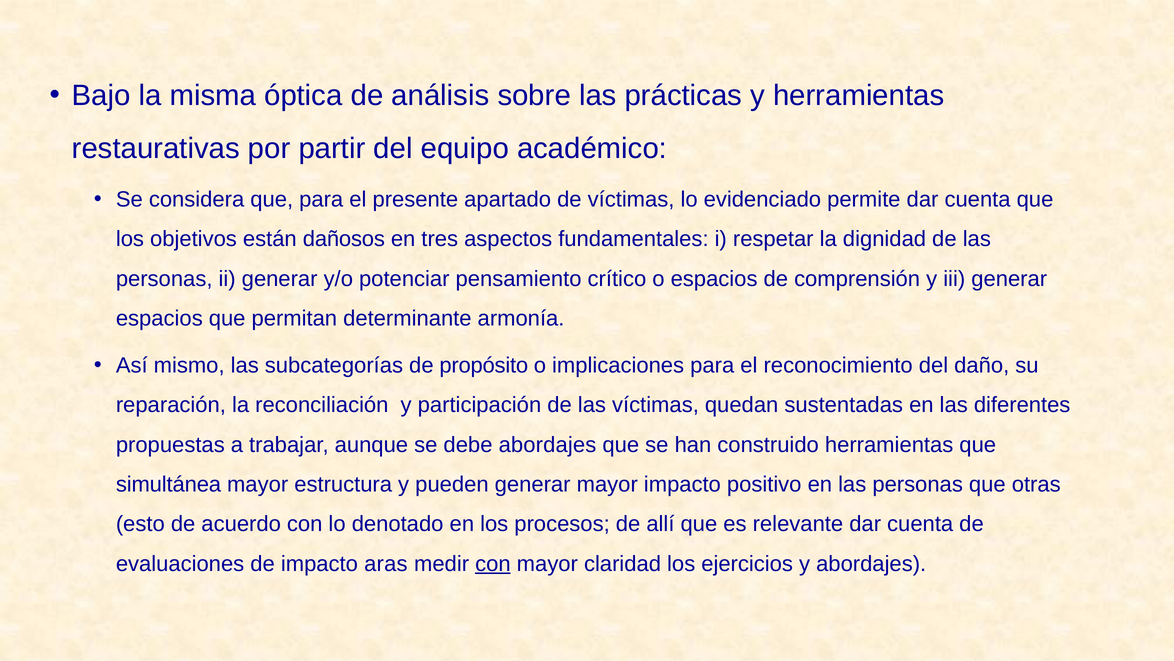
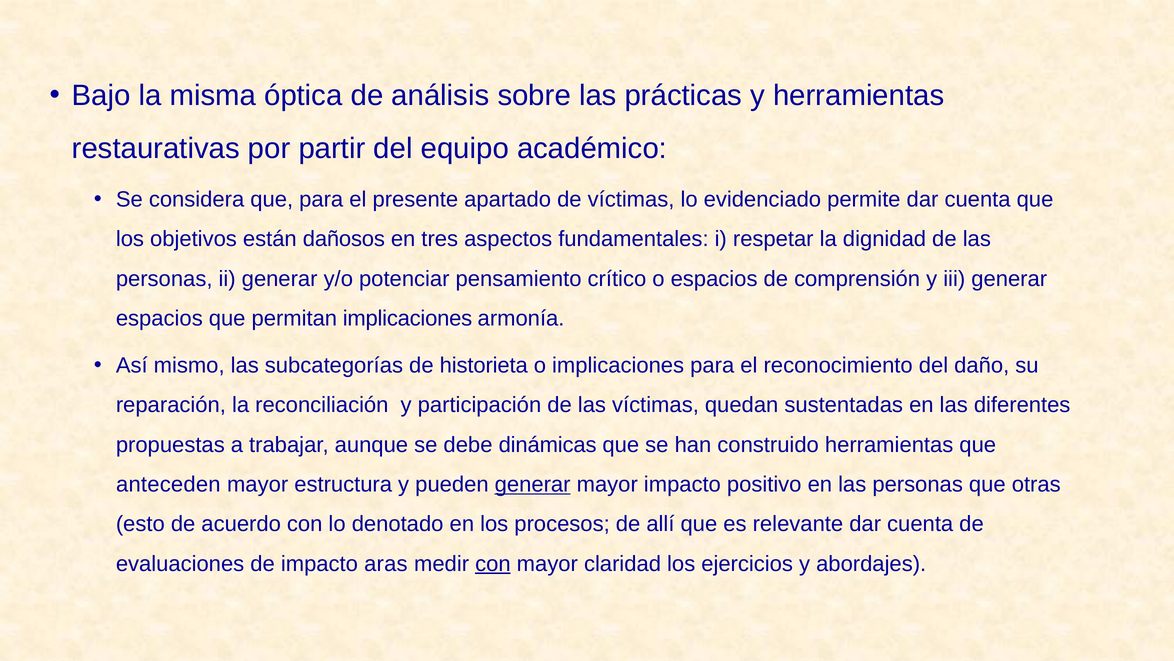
permitan determinante: determinante -> implicaciones
propósito: propósito -> historieta
debe abordajes: abordajes -> dinámicas
simultánea: simultánea -> anteceden
generar at (533, 484) underline: none -> present
